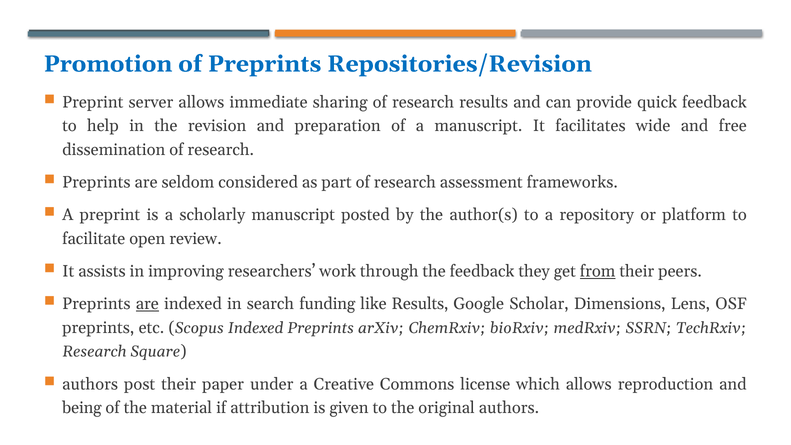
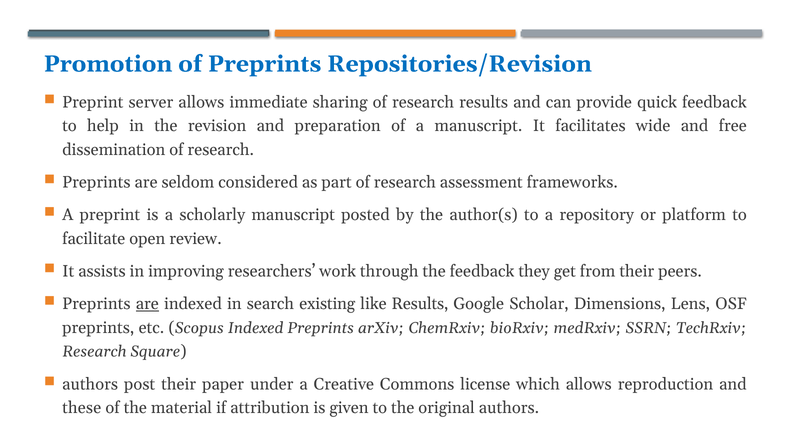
from underline: present -> none
funding: funding -> existing
being: being -> these
